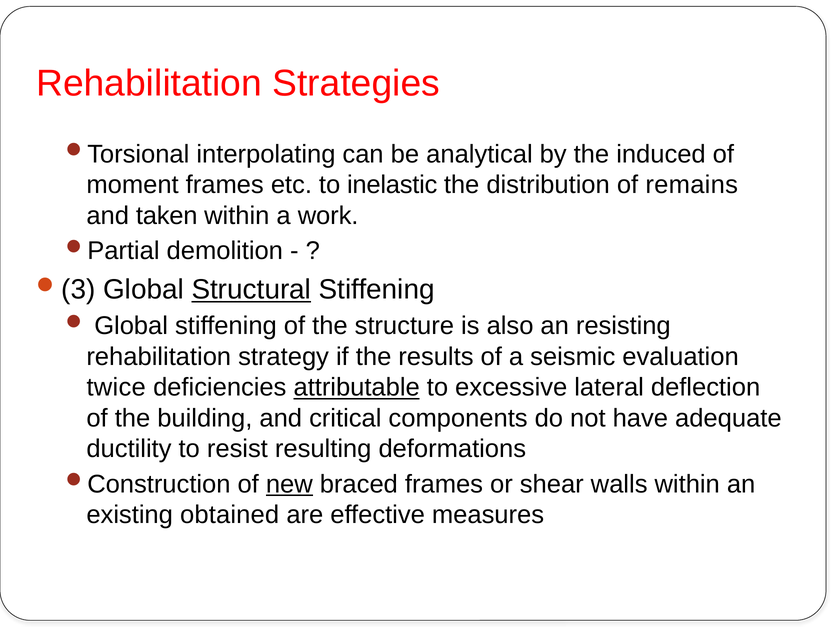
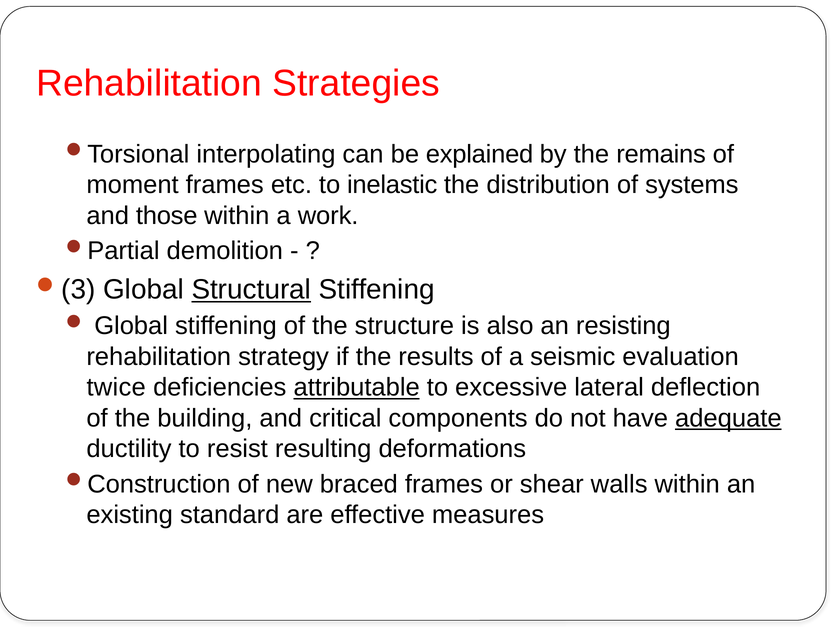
analytical: analytical -> explained
induced: induced -> remains
remains: remains -> systems
taken: taken -> those
adequate underline: none -> present
new underline: present -> none
obtained: obtained -> standard
